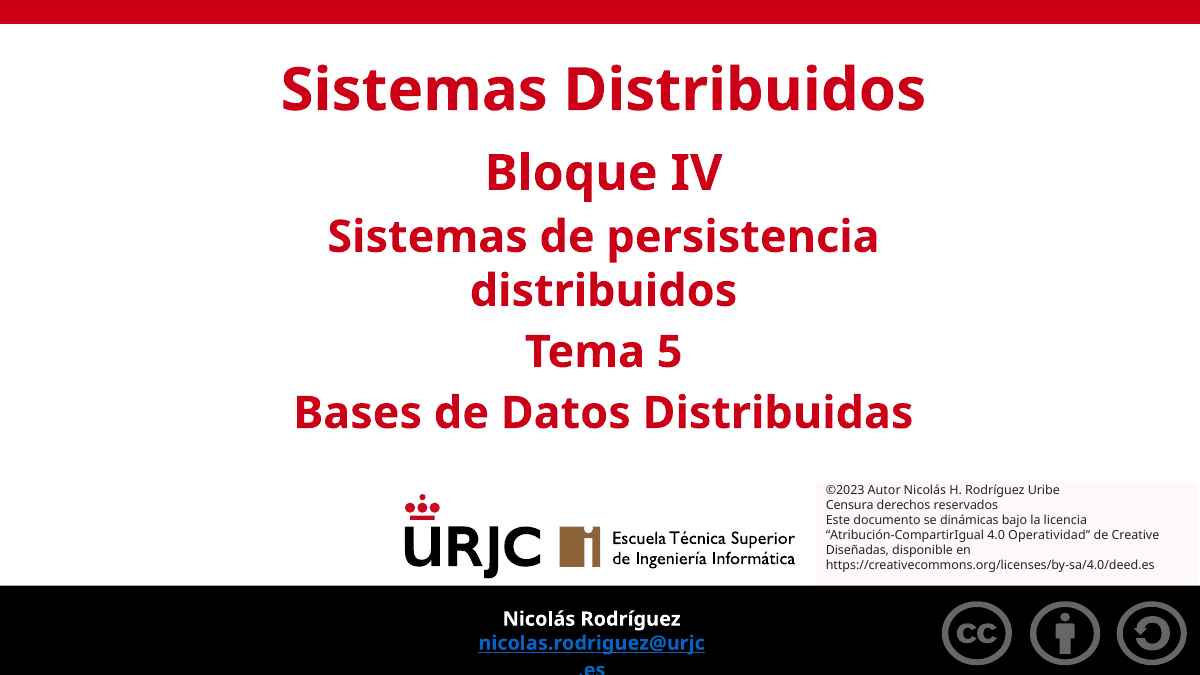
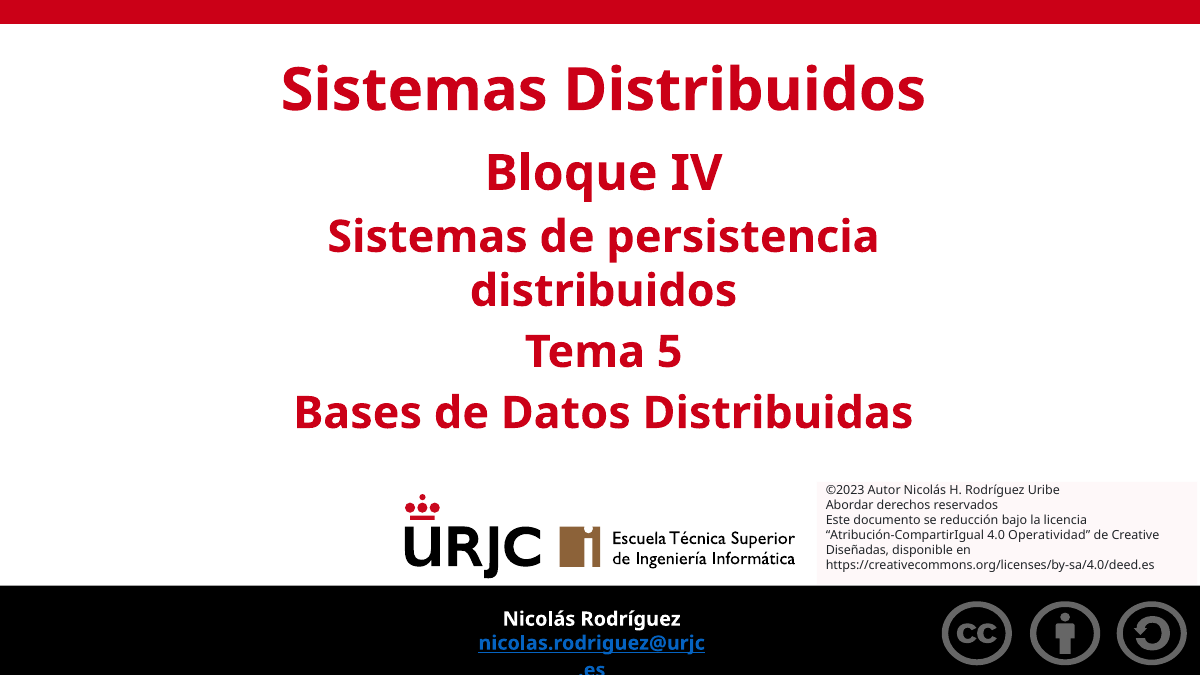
Censura: Censura -> Abordar
dinámicas: dinámicas -> reducción
